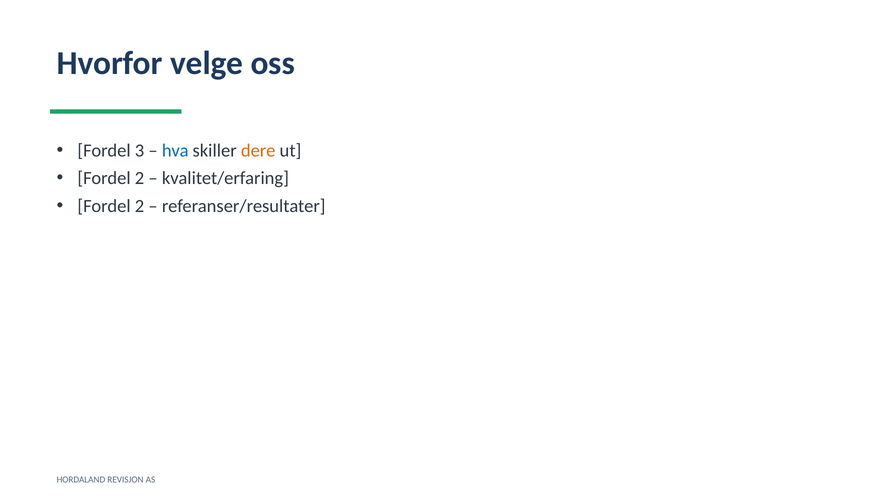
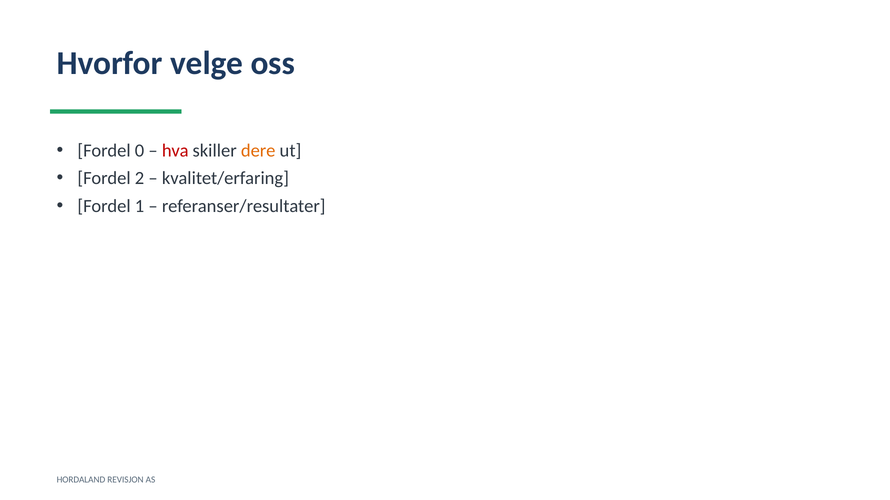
3: 3 -> 0
hva colour: blue -> red
2 at (140, 206): 2 -> 1
